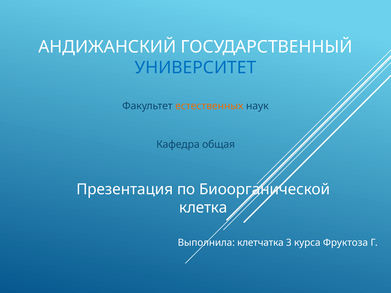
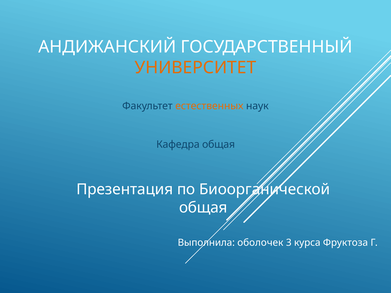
УНИВЕРСИТЕТ colour: blue -> orange
клетка at (203, 208): клетка -> общая
клетчатка: клетчатка -> оболочек
